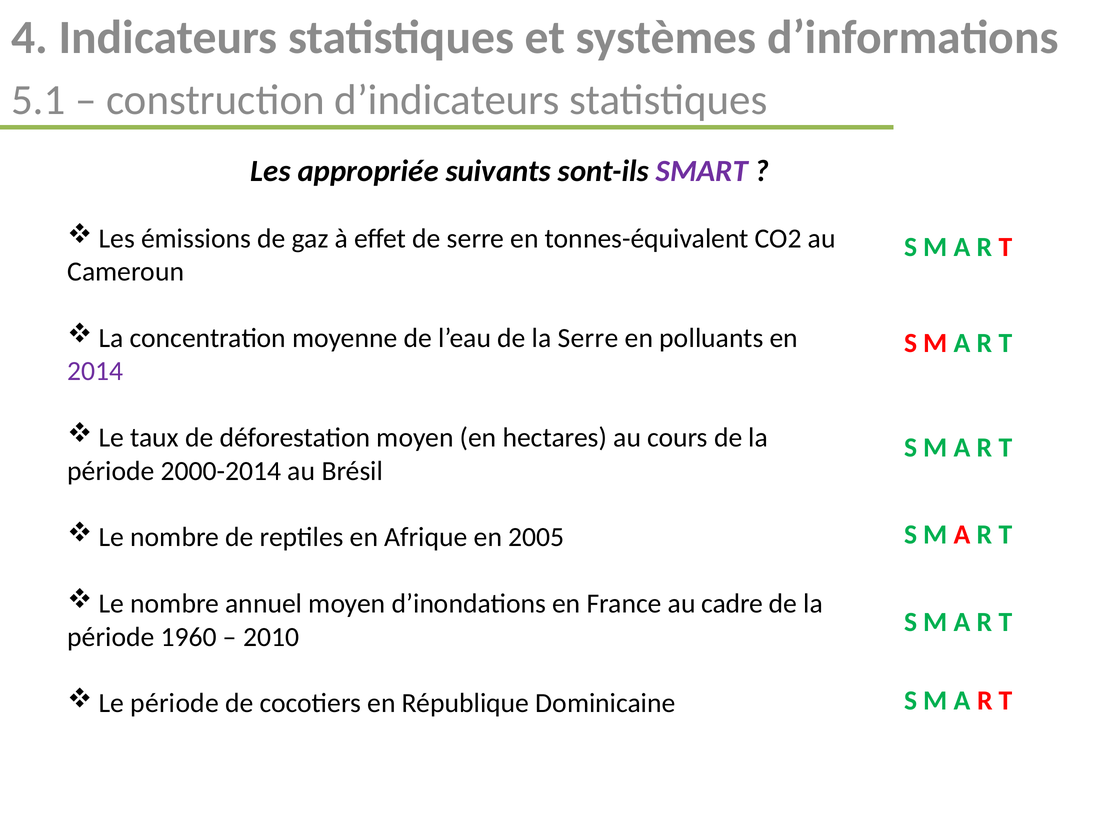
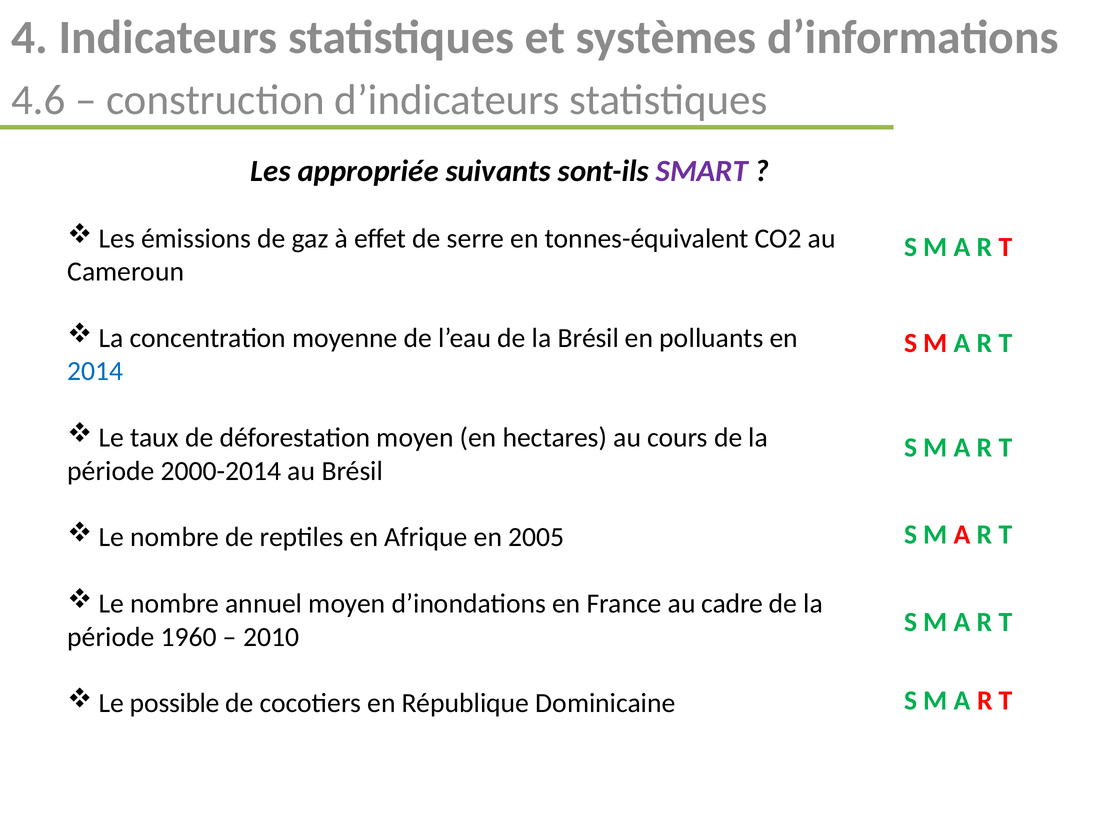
5.1: 5.1 -> 4.6
la Serre: Serre -> Brésil
2014 colour: purple -> blue
Le période: période -> possible
